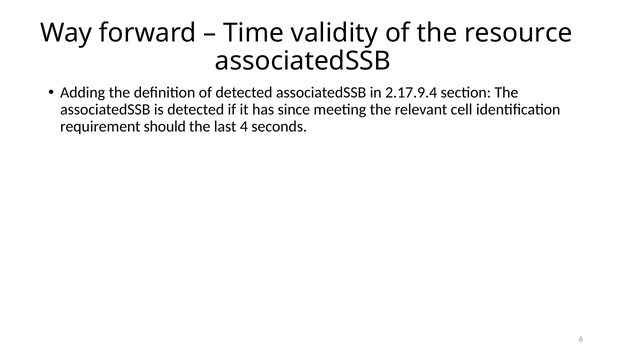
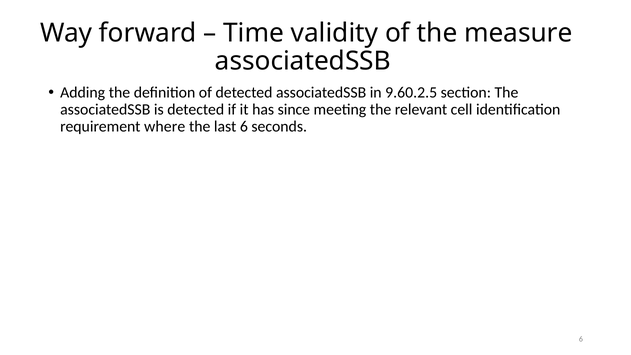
resource: resource -> measure
2.17.9.4: 2.17.9.4 -> 9.60.2.5
should: should -> where
last 4: 4 -> 6
